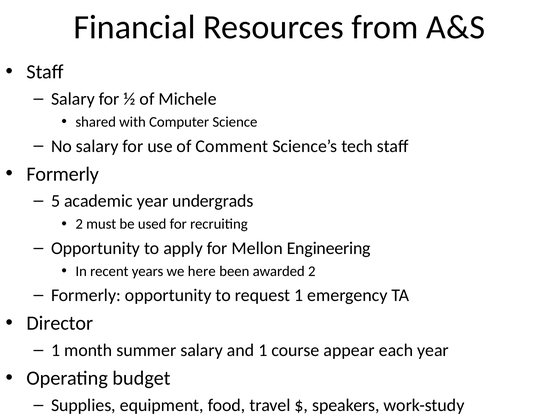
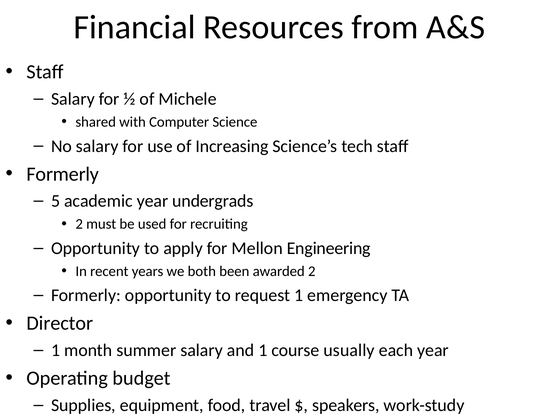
Comment: Comment -> Increasing
here: here -> both
appear: appear -> usually
